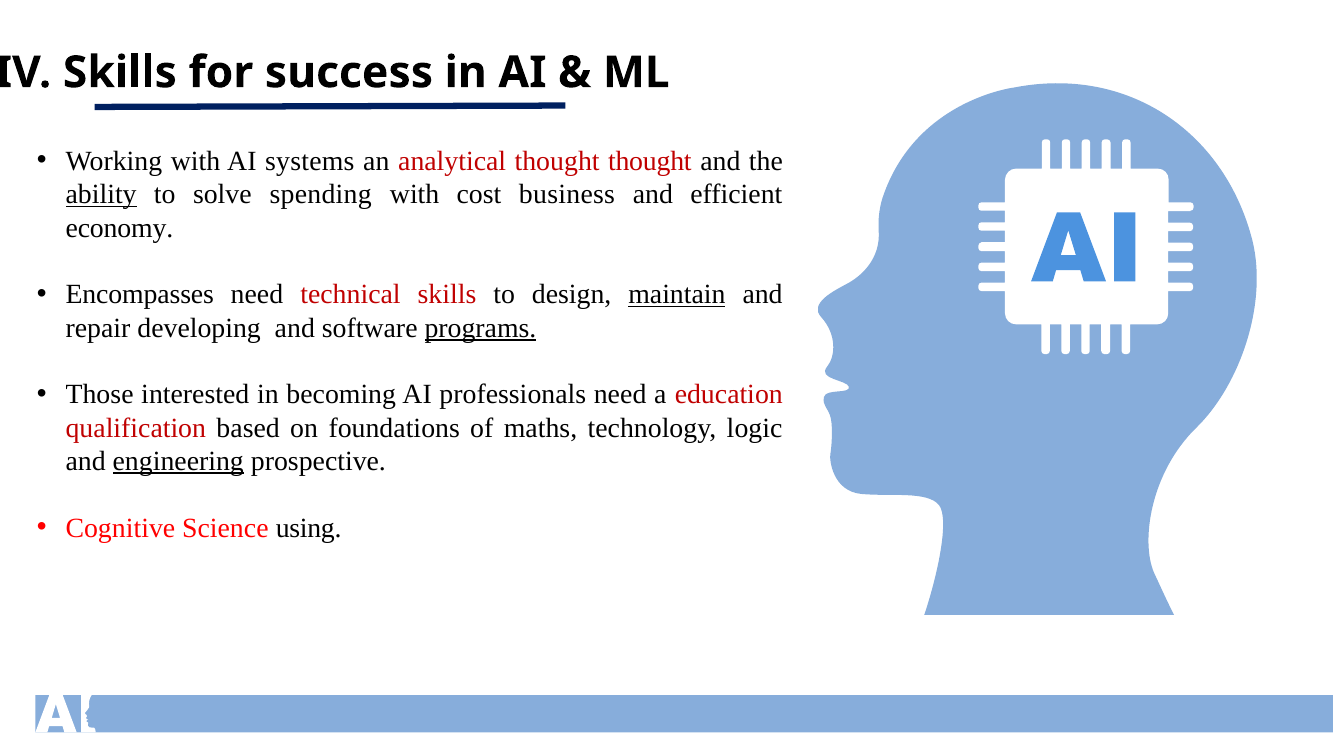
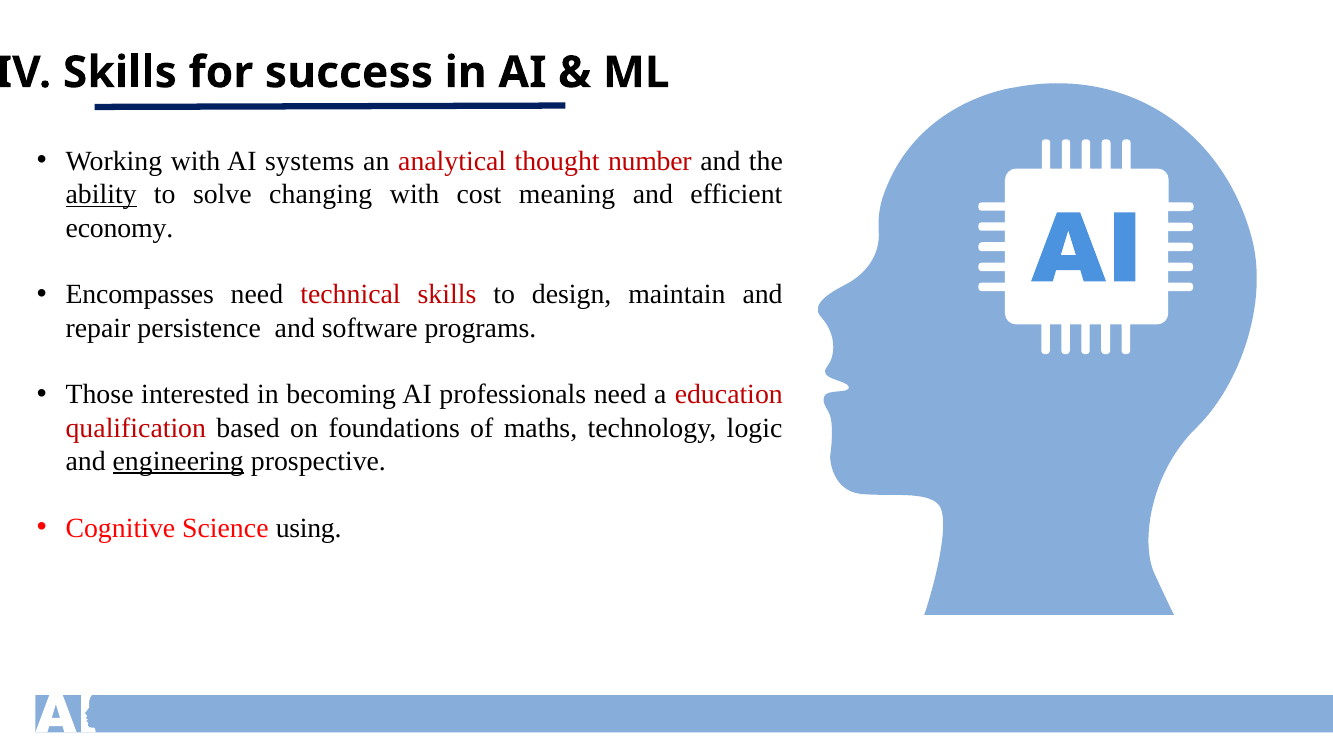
thought thought: thought -> number
spending: spending -> changing
business: business -> meaning
maintain underline: present -> none
developing: developing -> persistence
programs underline: present -> none
